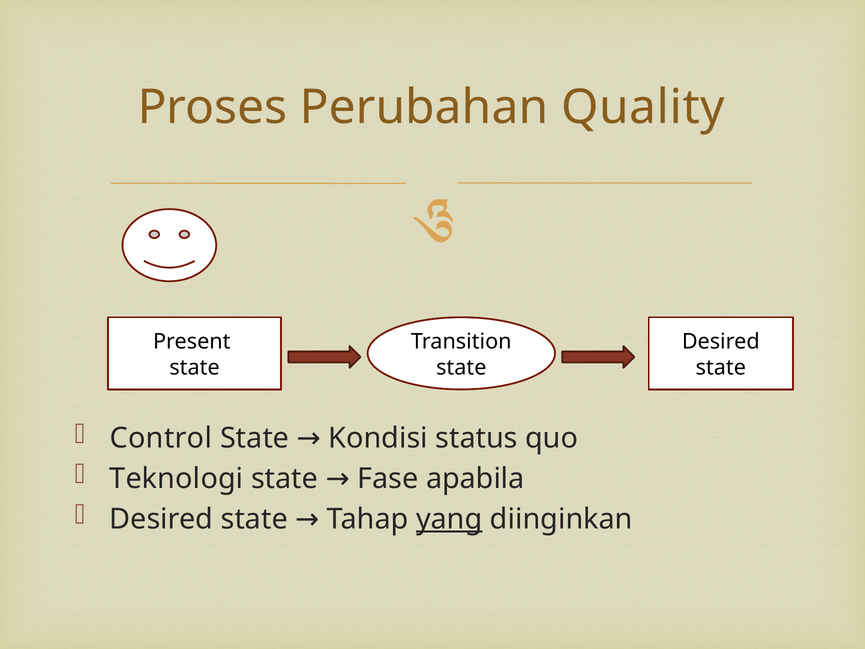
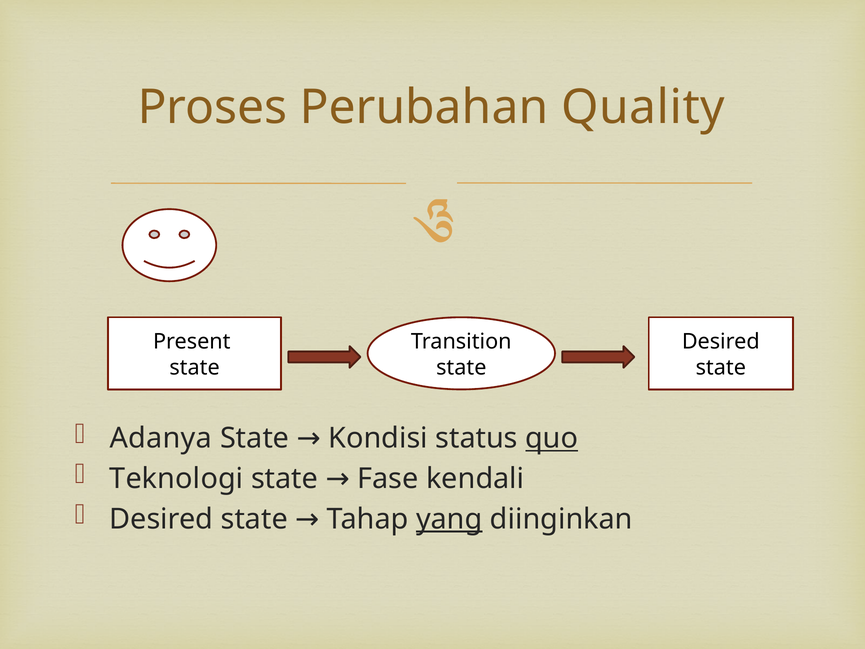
Control: Control -> Adanya
quo underline: none -> present
apabila: apabila -> kendali
